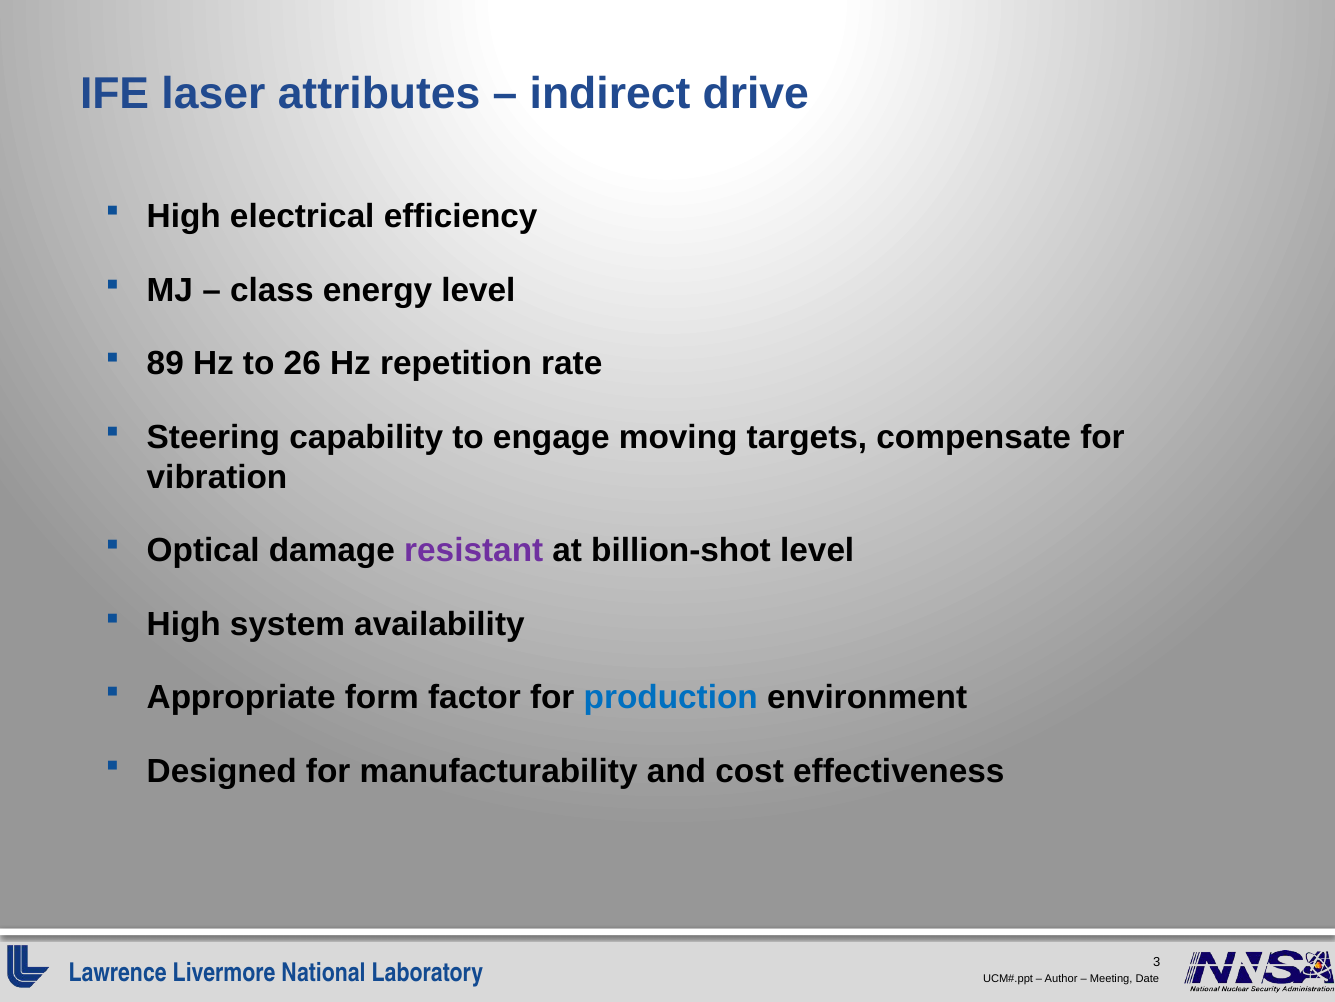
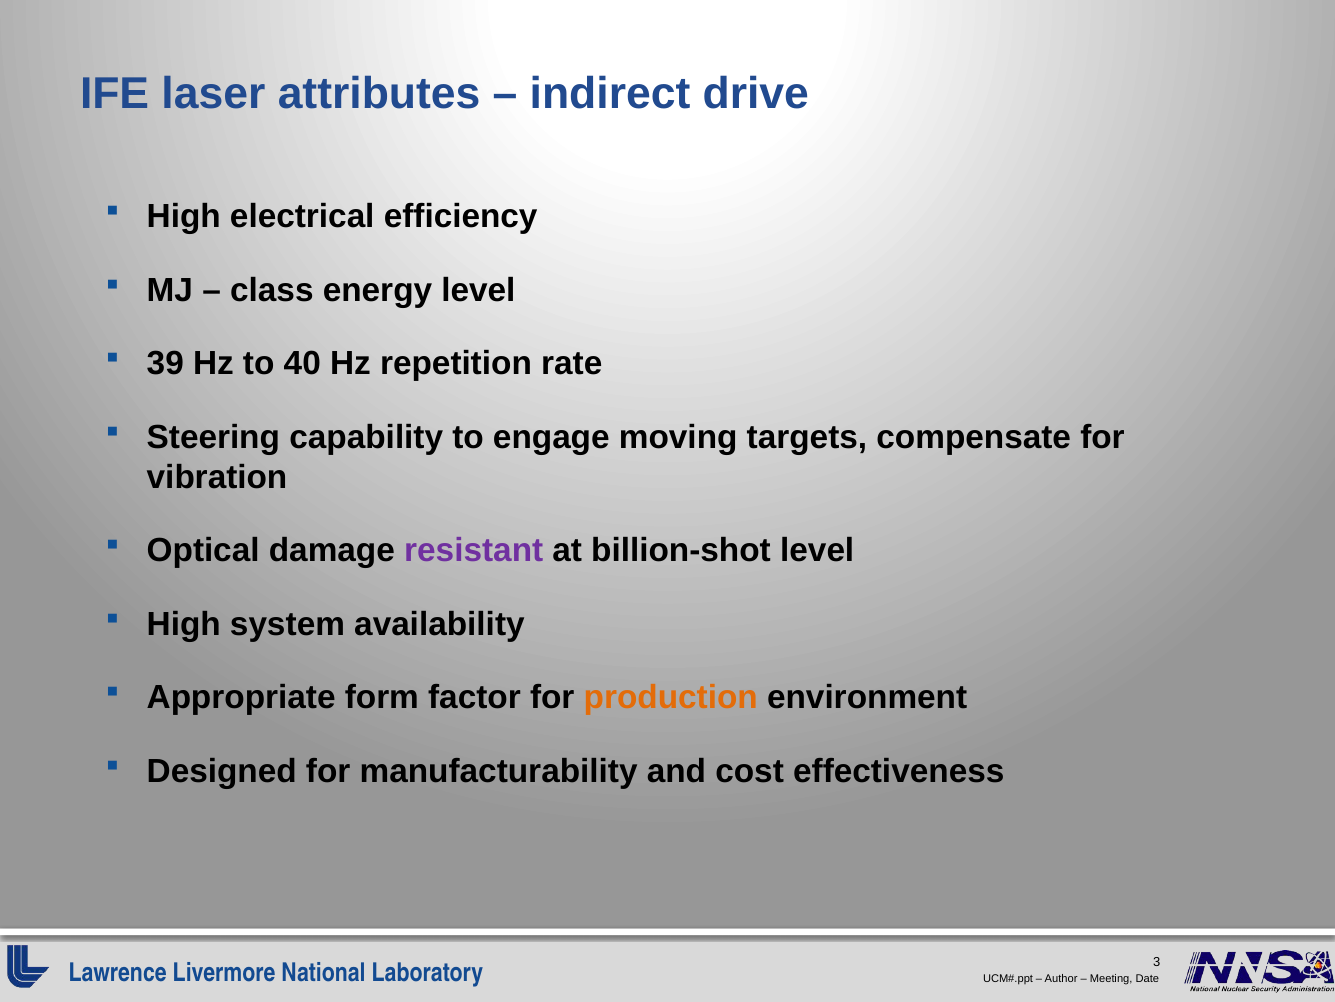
89: 89 -> 39
26: 26 -> 40
production colour: blue -> orange
